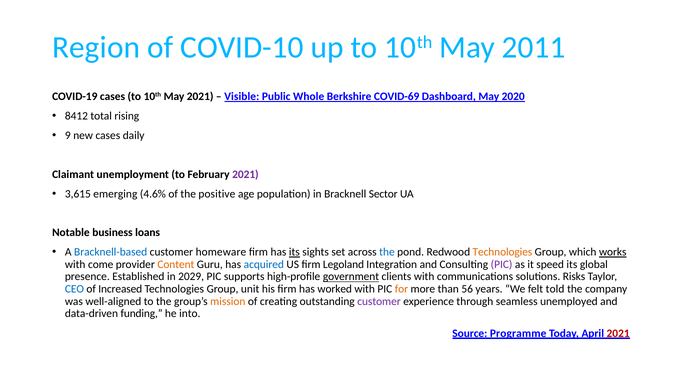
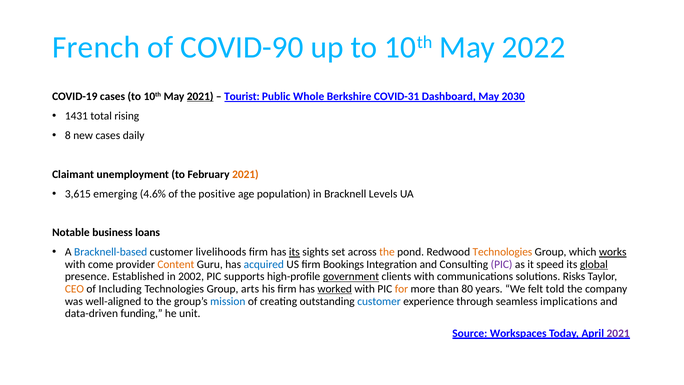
Region: Region -> French
COVID-10: COVID-10 -> COVID-90
2011: 2011 -> 2022
2021 at (200, 96) underline: none -> present
Visible: Visible -> Tourist
COVID-69: COVID-69 -> COVID-31
2020: 2020 -> 2030
8412: 8412 -> 1431
9: 9 -> 8
2021 at (245, 174) colour: purple -> orange
Sector: Sector -> Levels
homeware: homeware -> livelihoods
the at (387, 252) colour: blue -> orange
Legoland: Legoland -> Bookings
global underline: none -> present
2029: 2029 -> 2002
CEO colour: blue -> orange
Increased: Increased -> Including
unit: unit -> arts
worked underline: none -> present
56: 56 -> 80
mission colour: orange -> blue
customer at (379, 301) colour: purple -> blue
unemployed: unemployed -> implications
into: into -> unit
Programme: Programme -> Workspaces
2021 at (618, 333) colour: red -> purple
